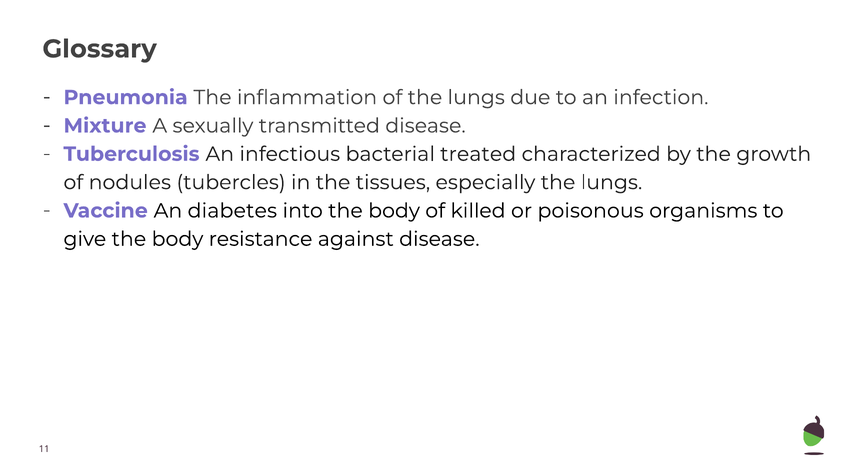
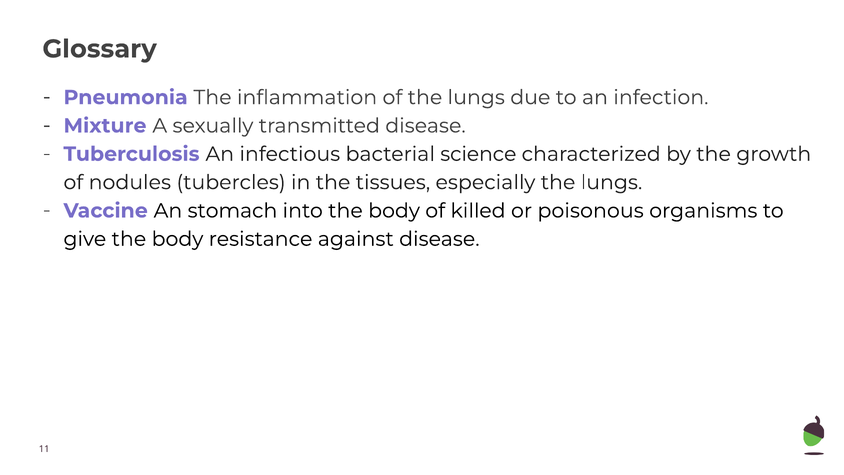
treated: treated -> science
diabetes: diabetes -> stomach
